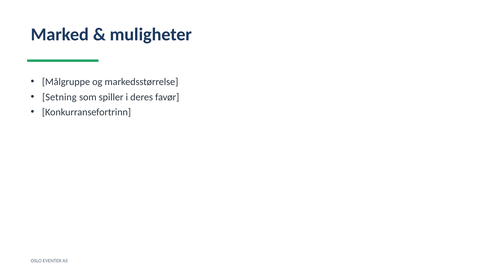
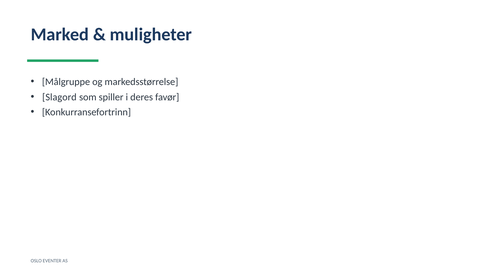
Setning: Setning -> Slagord
